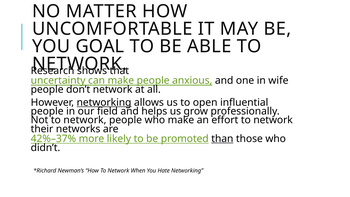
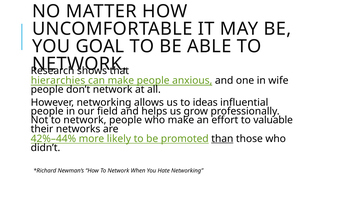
uncertainty: uncertainty -> hierarchies
networking at (104, 102) underline: present -> none
open: open -> ideas
effort to network: network -> valuable
42%–37%: 42%–37% -> 42%–44%
